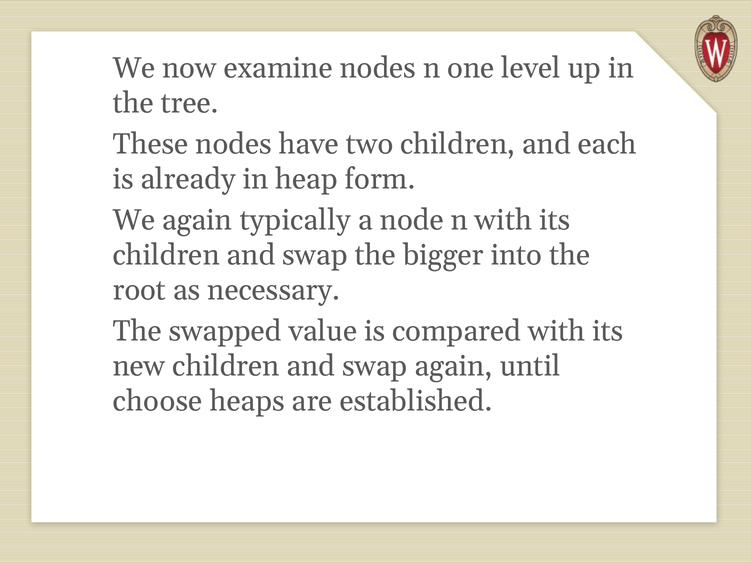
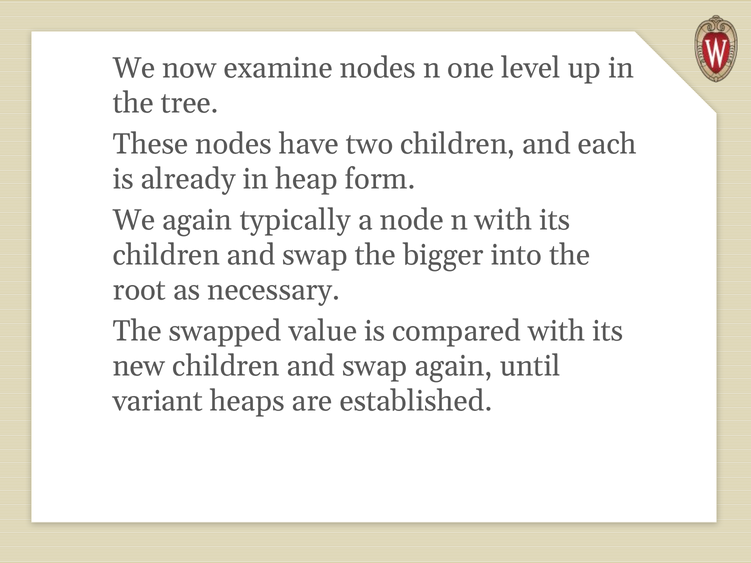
choose: choose -> variant
